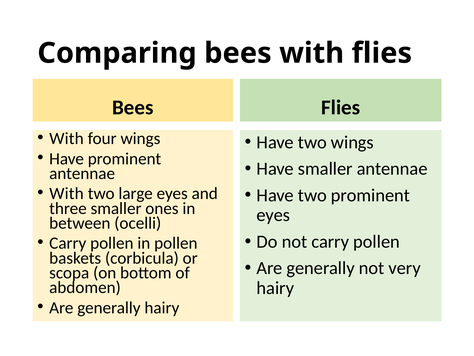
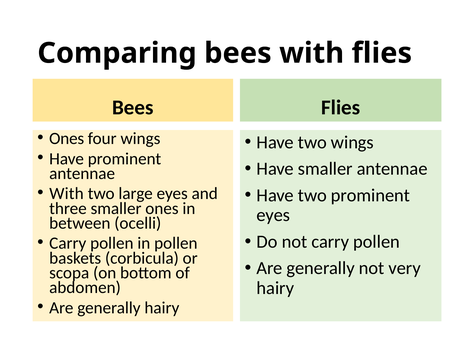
With at (66, 138): With -> Ones
